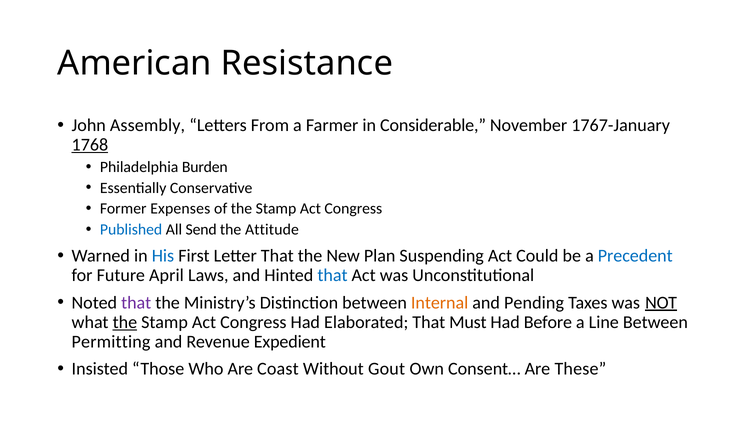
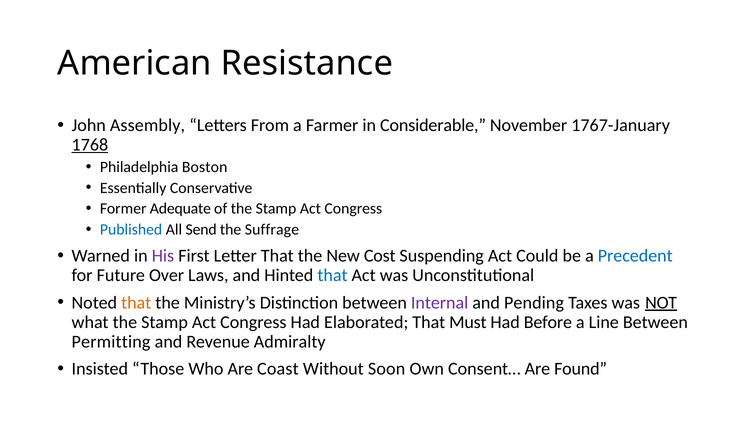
Burden: Burden -> Boston
Expenses: Expenses -> Adequate
Attitude: Attitude -> Suffrage
His colour: blue -> purple
Plan: Plan -> Cost
April: April -> Over
that at (136, 303) colour: purple -> orange
Internal colour: orange -> purple
the at (125, 322) underline: present -> none
Expedient: Expedient -> Admiralty
Gout: Gout -> Soon
These: These -> Found
